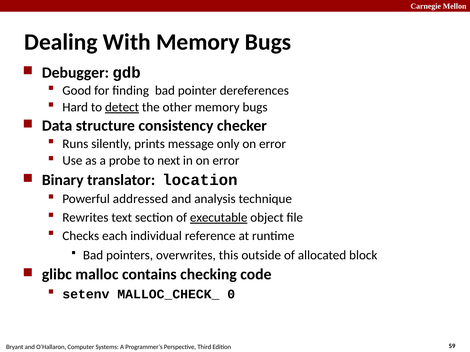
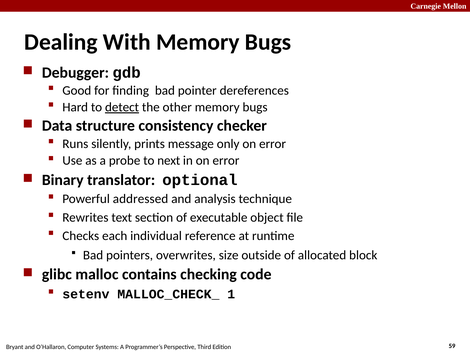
location: location -> optional
executable underline: present -> none
this: this -> size
0: 0 -> 1
